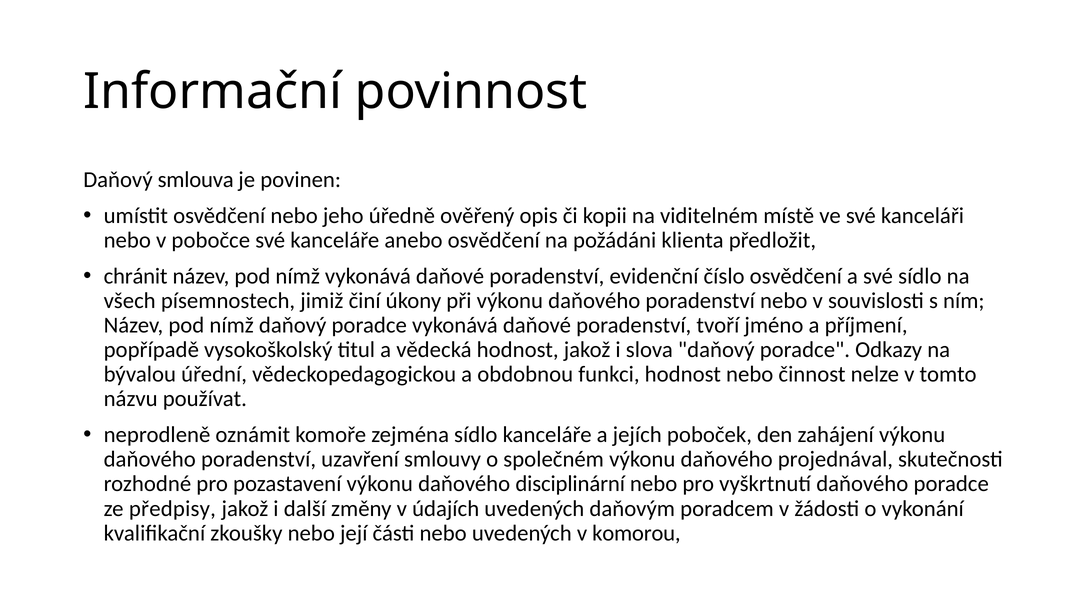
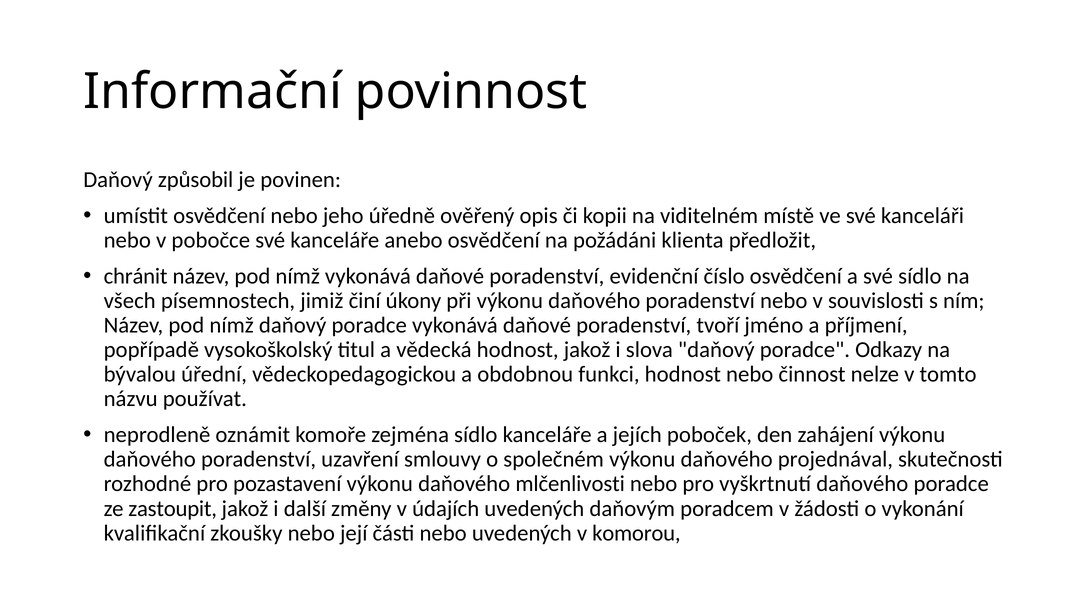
smlouva: smlouva -> způsobil
disciplinární: disciplinární -> mlčenlivosti
předpisy: předpisy -> zastoupit
